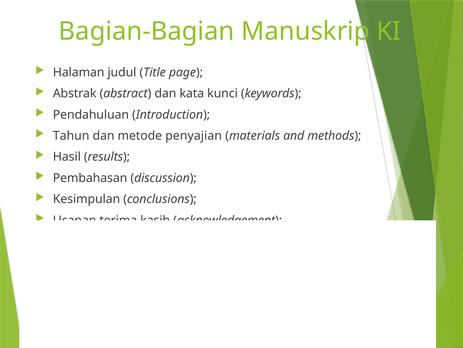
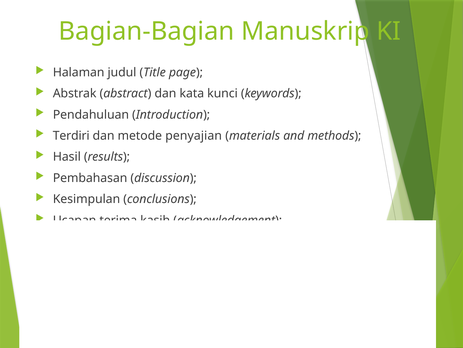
Tahun: Tahun -> Terdiri
